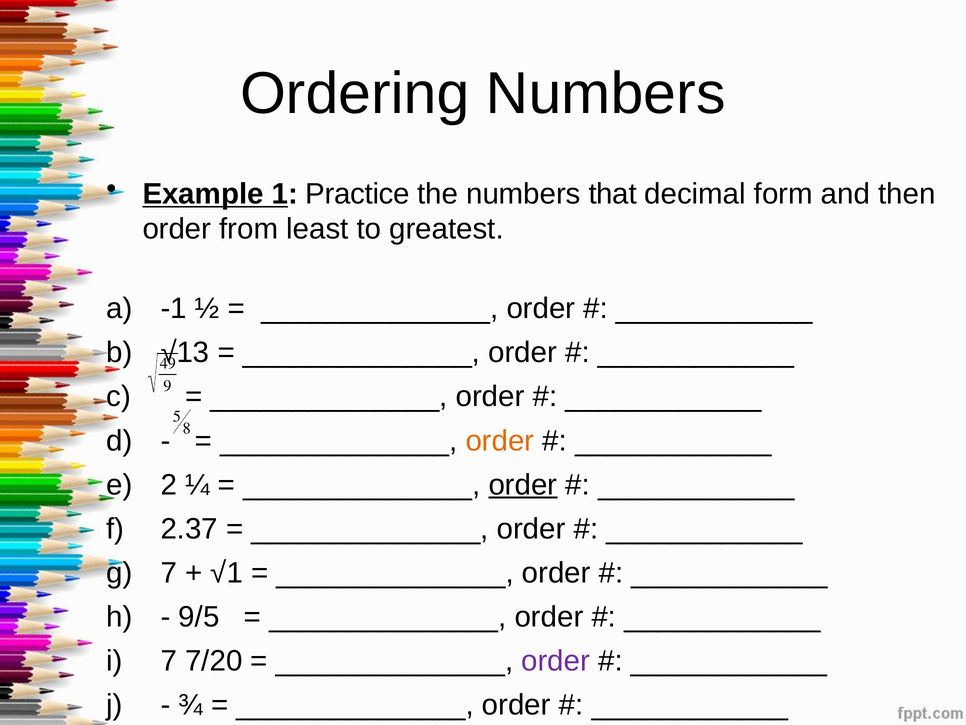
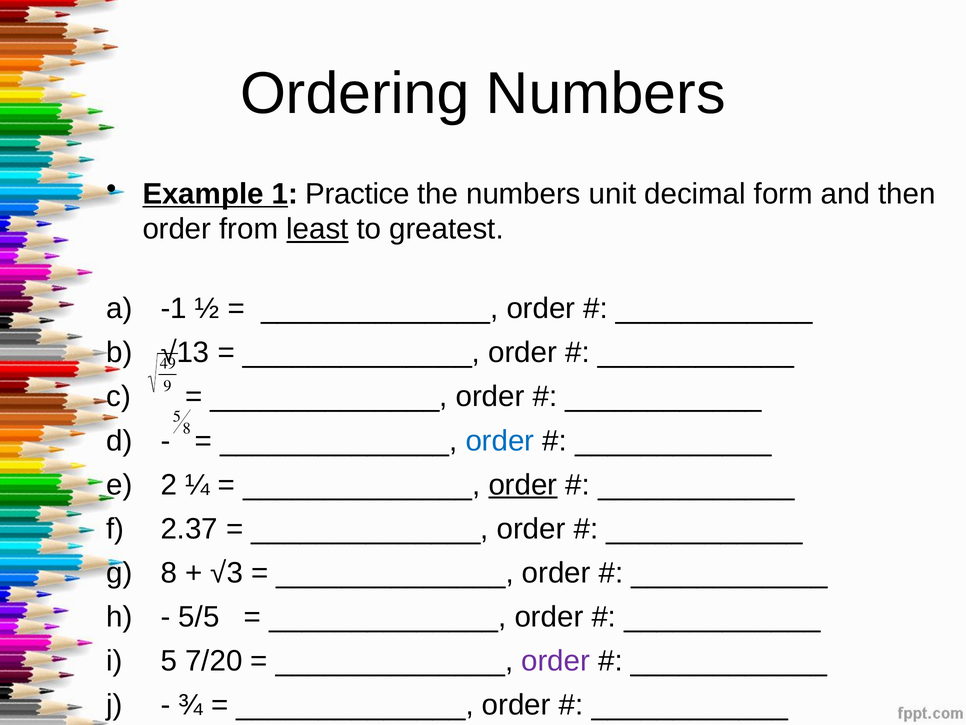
that: that -> unit
least underline: none -> present
order at (500, 440) colour: orange -> blue
7 at (169, 572): 7 -> 8
√1: √1 -> √3
9/5: 9/5 -> 5/5
7 at (169, 660): 7 -> 5
